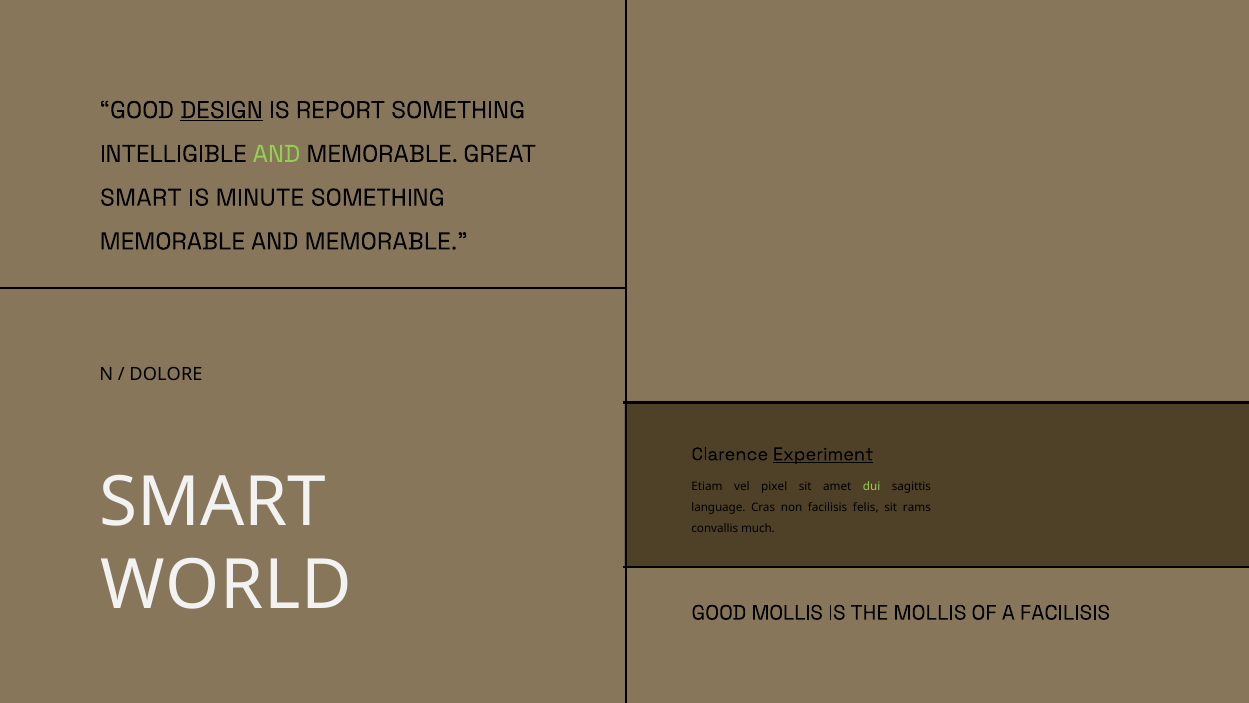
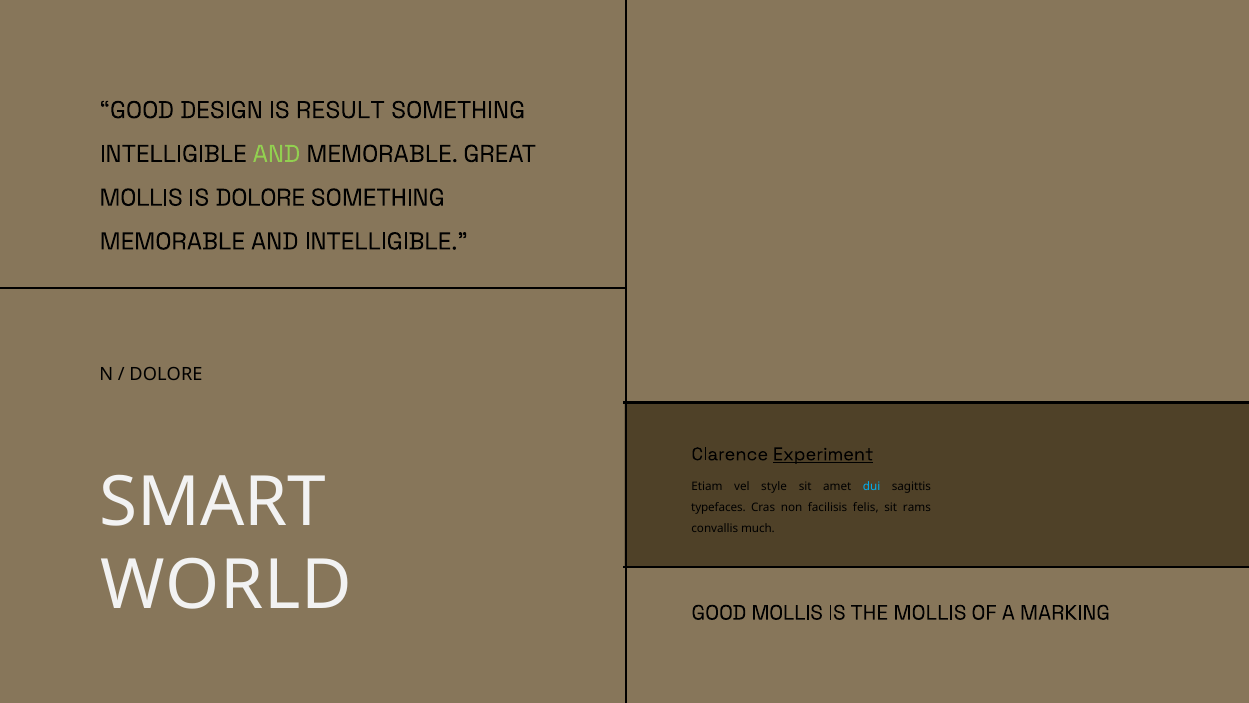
DESIGN underline: present -> none
REPORT: REPORT -> RESULT
SMART at (141, 198): SMART -> MOLLIS
IS MINUTE: MINUTE -> DOLORE
MEMORABLE AND MEMORABLE: MEMORABLE -> INTELLIGIBLE
pixel: pixel -> style
dui colour: light green -> light blue
language: language -> typefaces
A FACILISIS: FACILISIS -> MARKING
